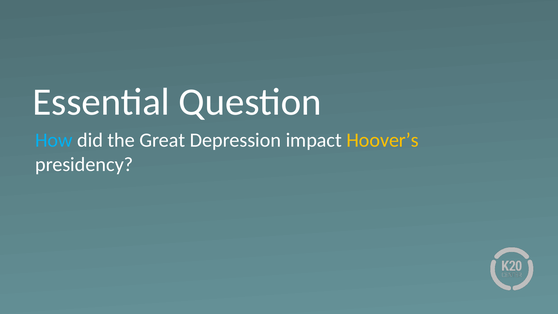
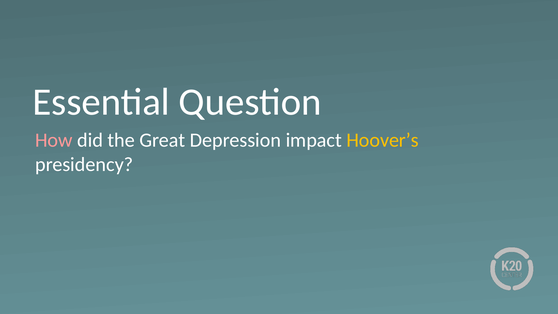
How colour: light blue -> pink
